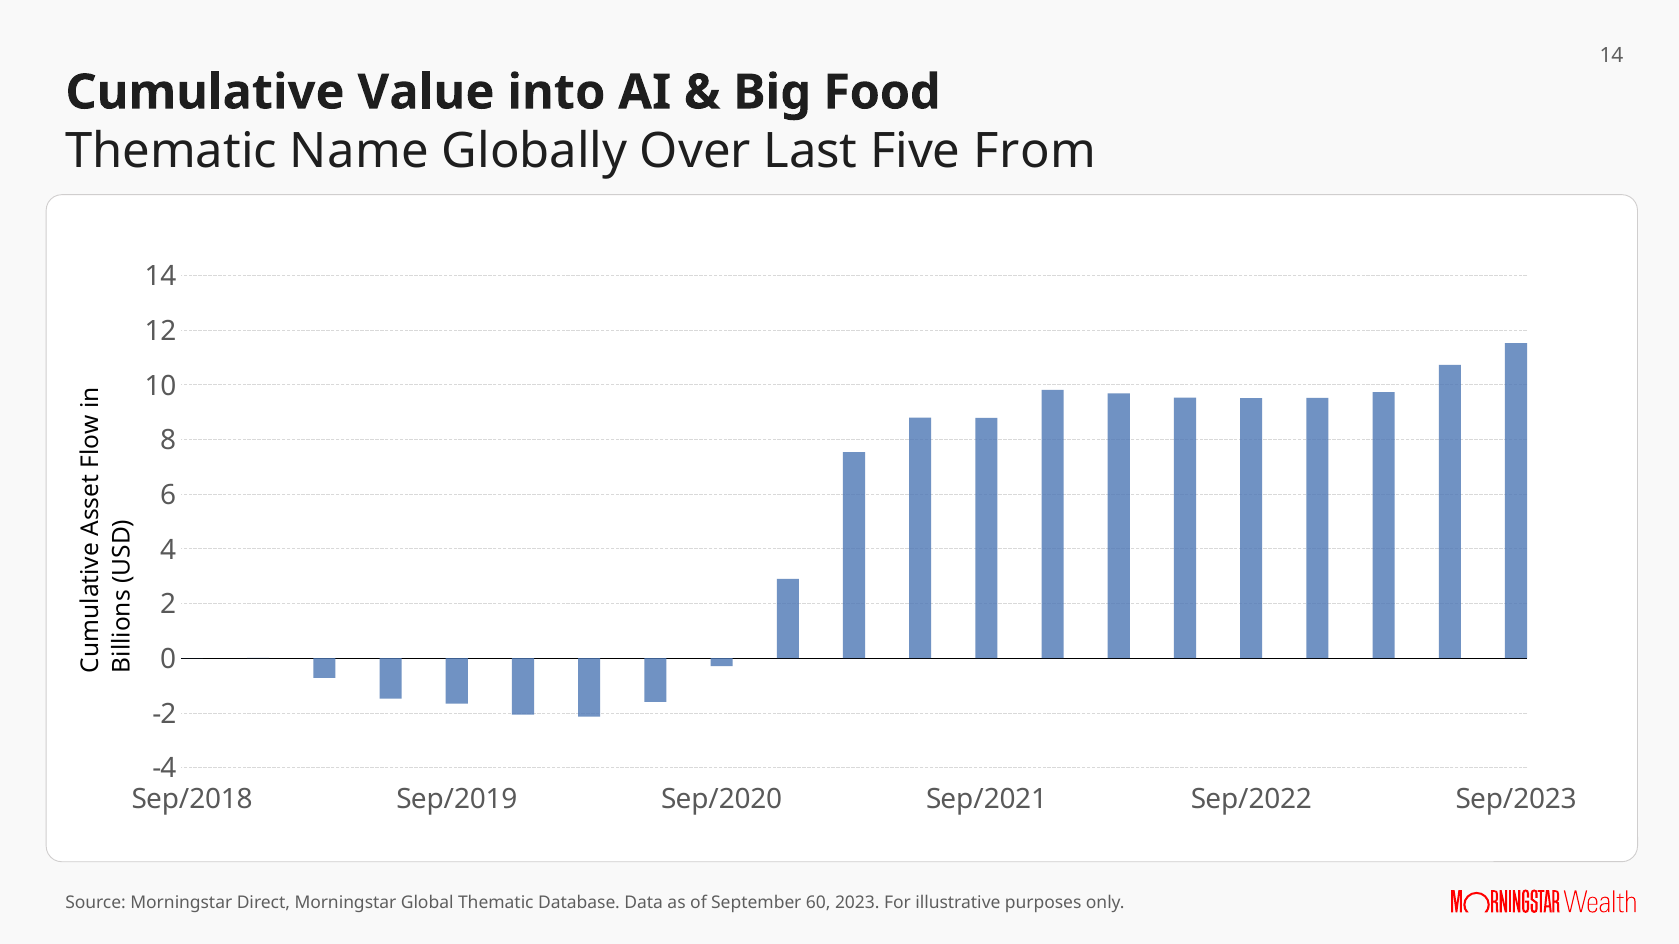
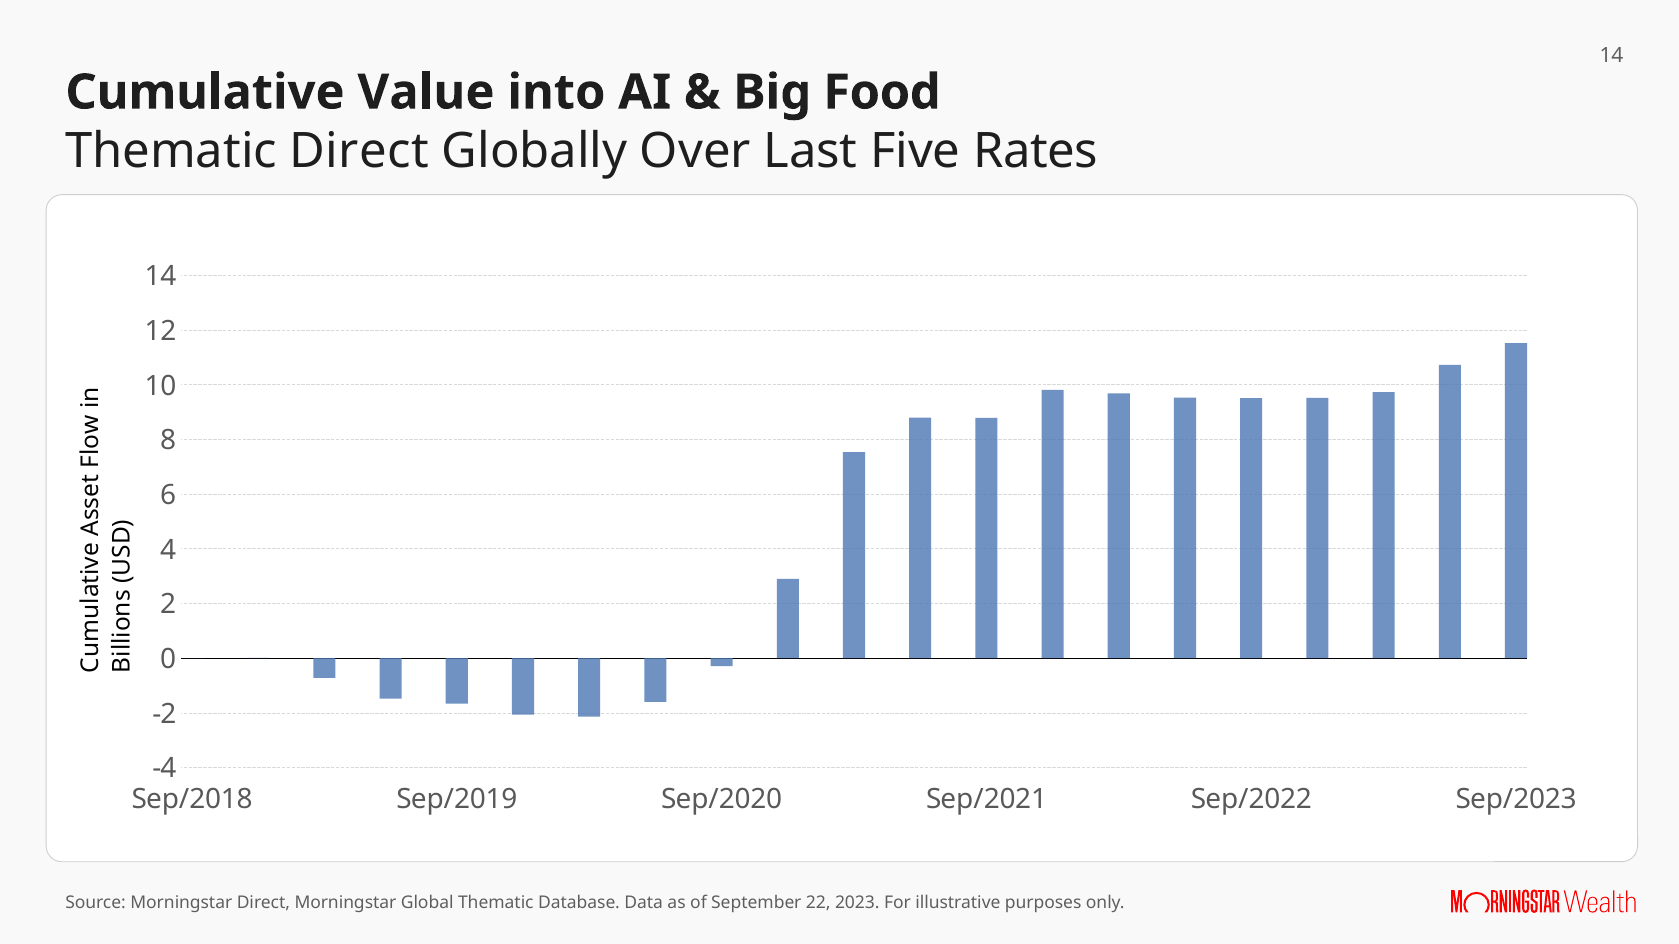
Thematic Name: Name -> Direct
From: From -> Rates
60: 60 -> 22
